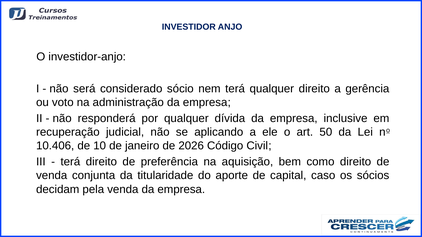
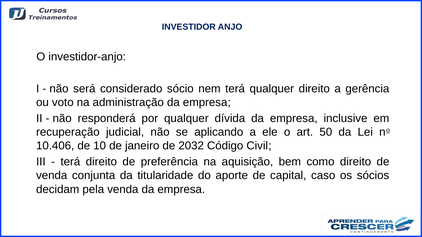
2026: 2026 -> 2032
